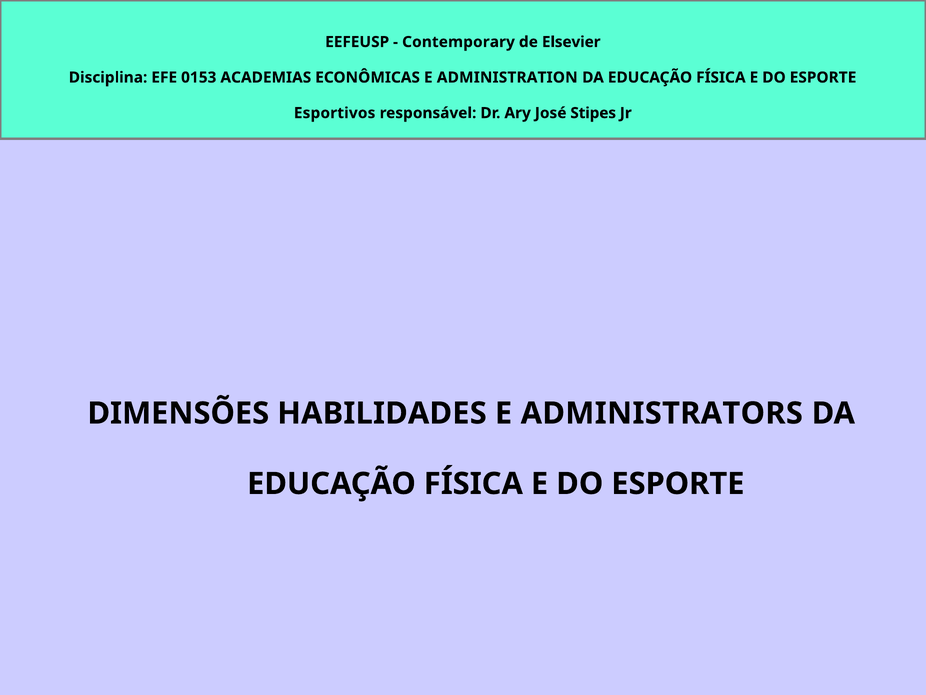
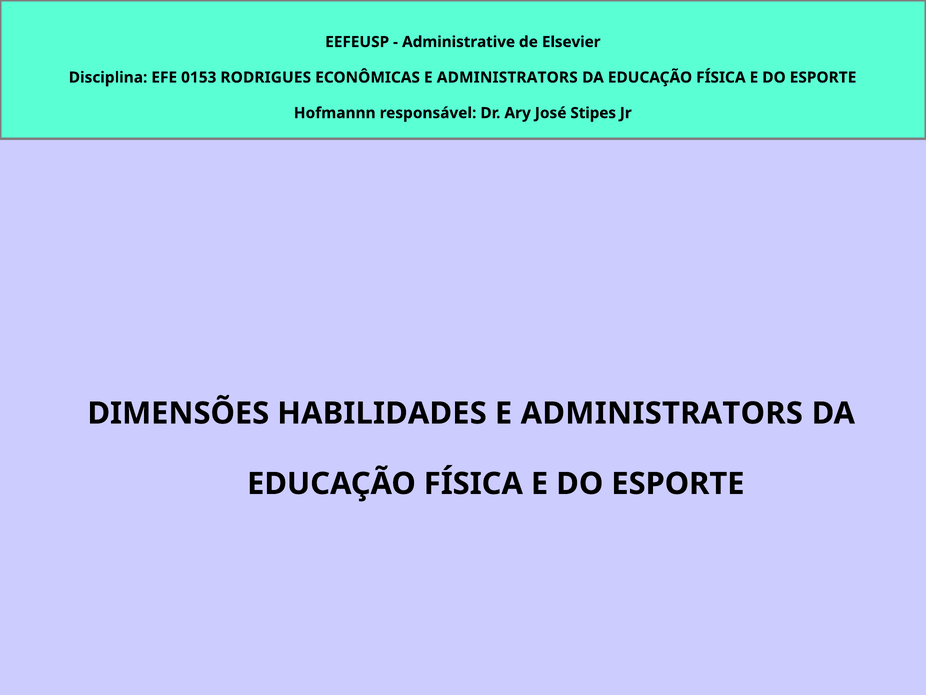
Contemporary: Contemporary -> Administrative
ACADEMIAS: ACADEMIAS -> RODRIGUES
ECONÔMICAS E ADMINISTRATION: ADMINISTRATION -> ADMINISTRATORS
Esportivos: Esportivos -> Hofmannn
